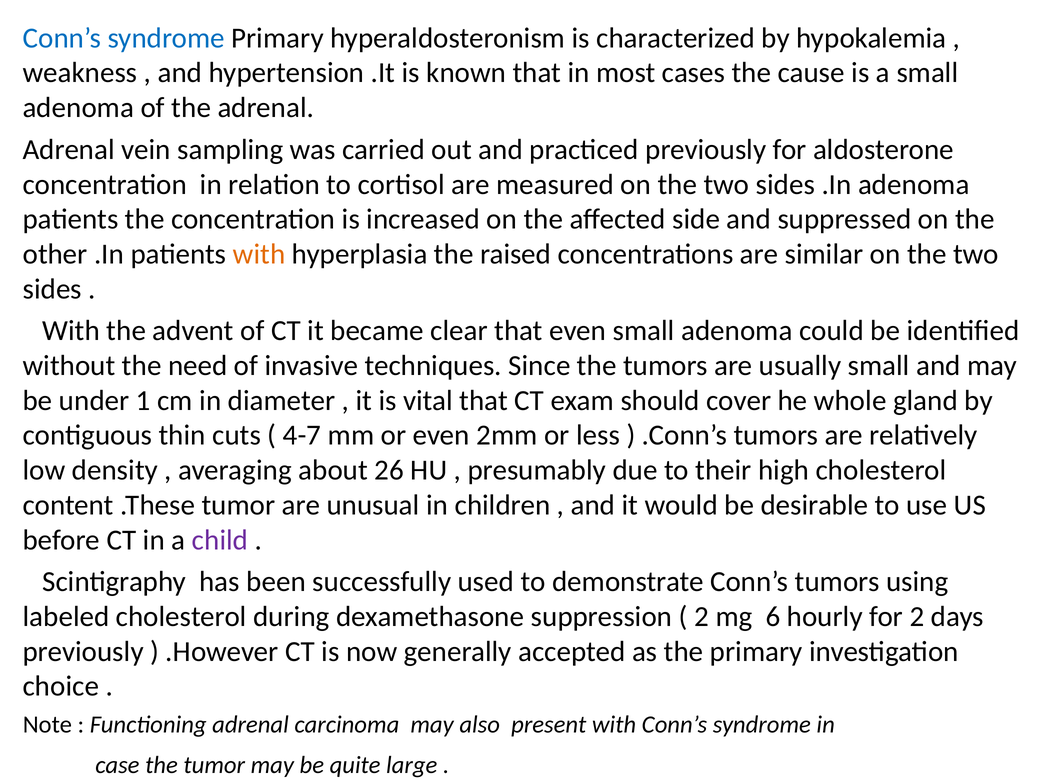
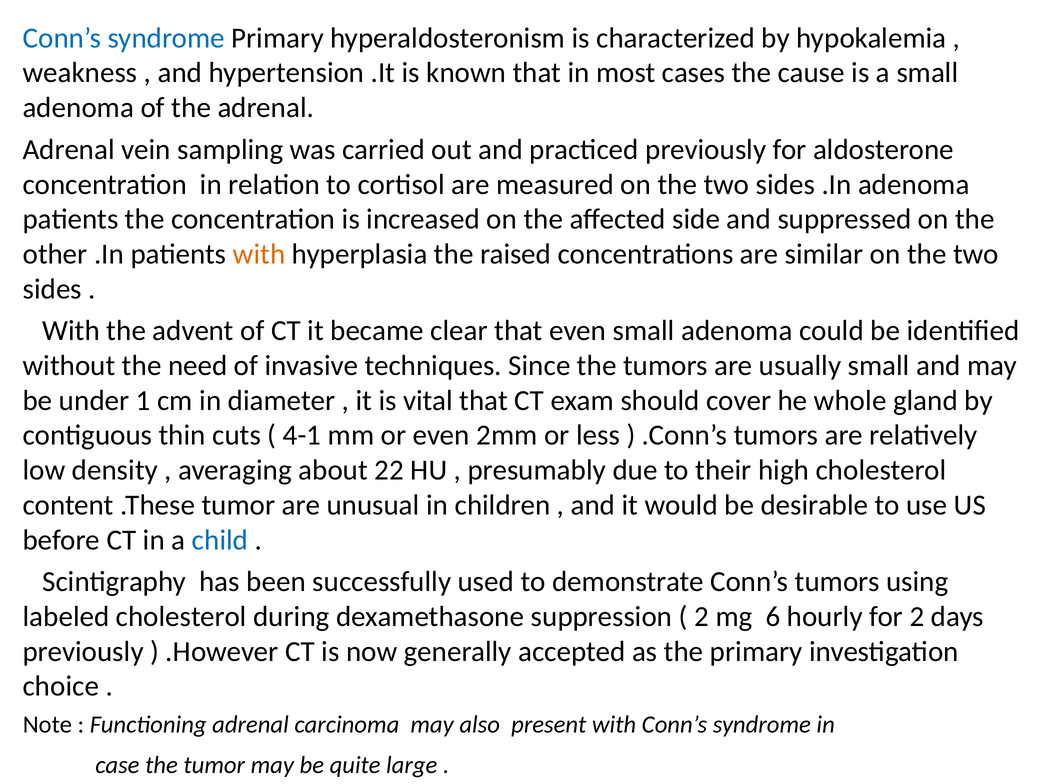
4-7: 4-7 -> 4-1
26: 26 -> 22
child colour: purple -> blue
